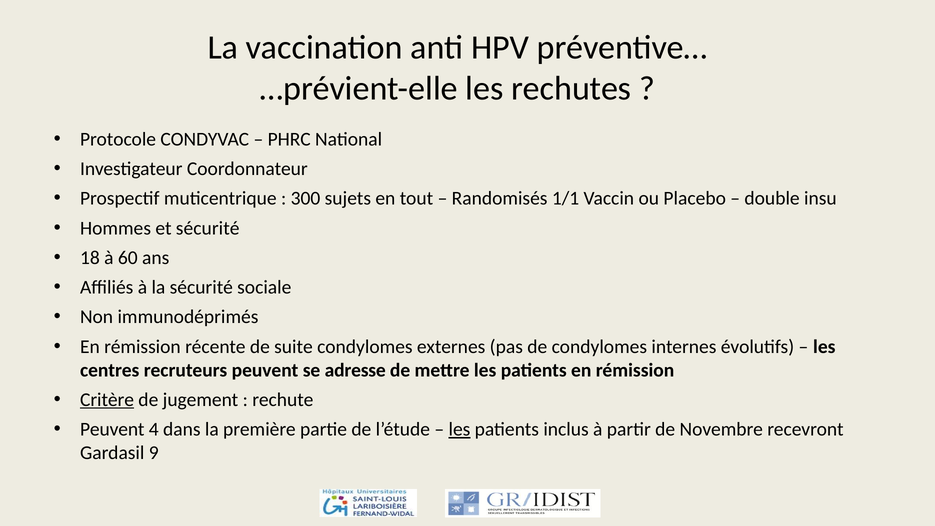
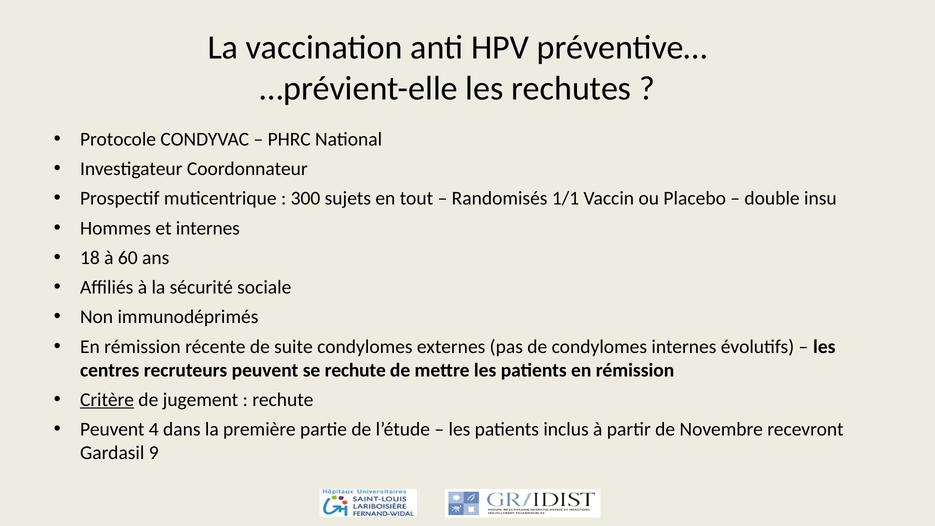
et sécurité: sécurité -> internes
se adresse: adresse -> rechute
les at (459, 429) underline: present -> none
